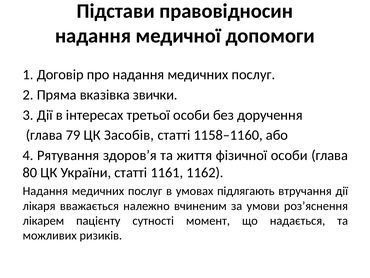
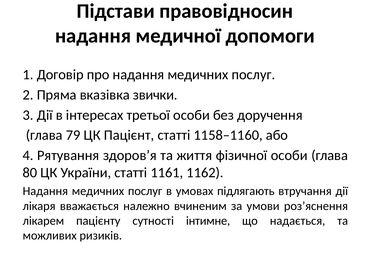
Засобів: Засобів -> Пацієнт
момент: момент -> інтимне
